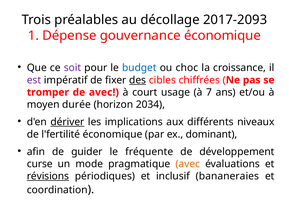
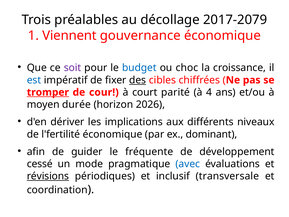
2017-2093: 2017-2093 -> 2017-2079
Dépense: Dépense -> Viennent
est colour: purple -> blue
tromper underline: none -> present
de avec: avec -> cour
usage: usage -> parité
7: 7 -> 4
2034: 2034 -> 2026
dériver underline: present -> none
curse: curse -> cessé
avec at (188, 164) colour: orange -> blue
bananeraies: bananeraies -> transversale
